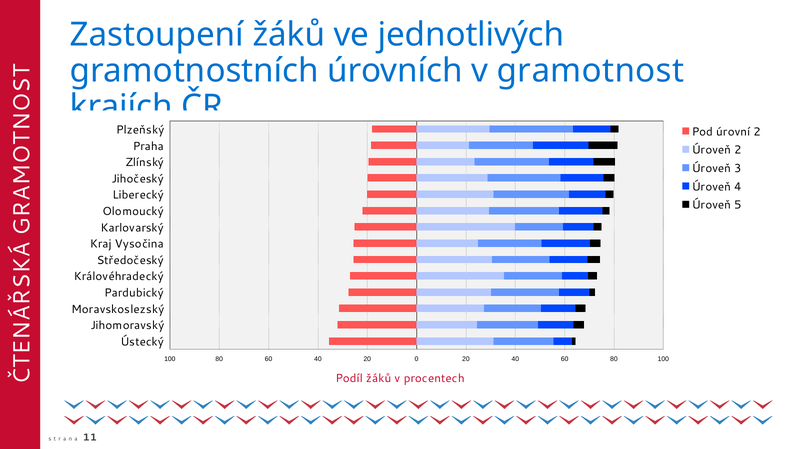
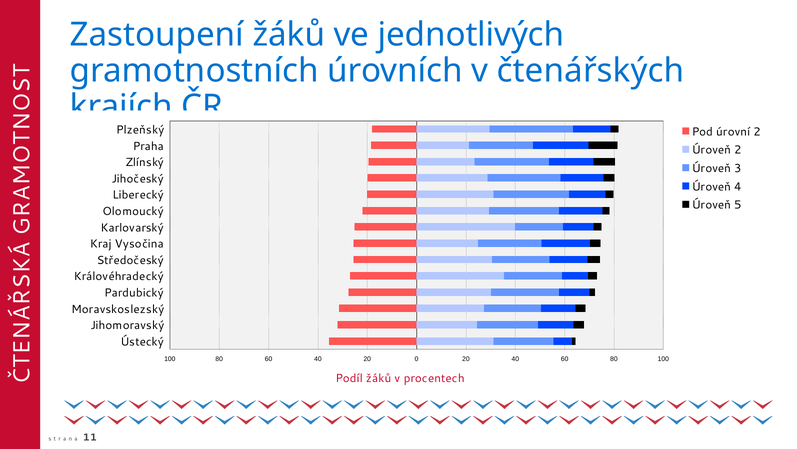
gramotnost: gramotnost -> čtenářských
